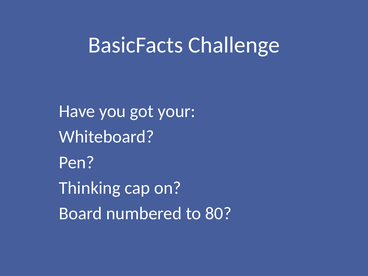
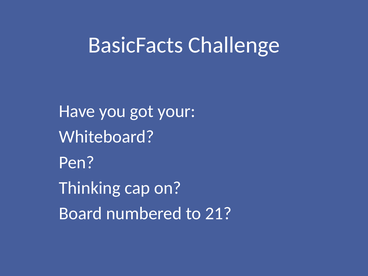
80: 80 -> 21
